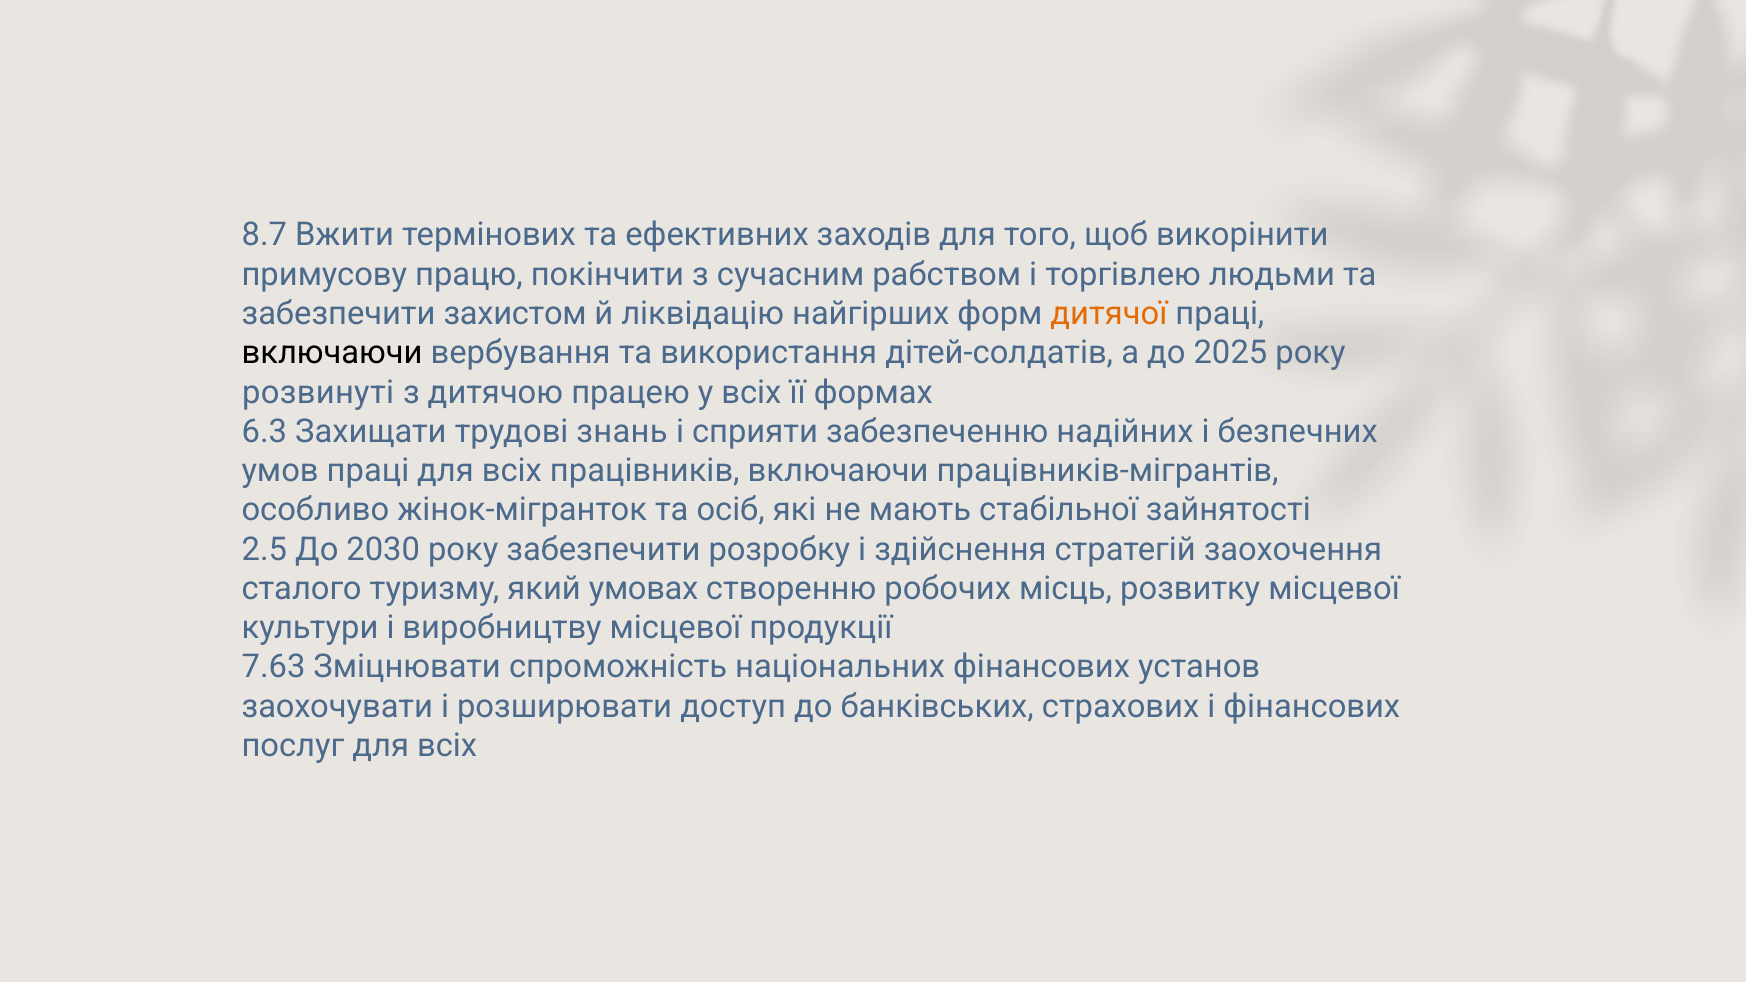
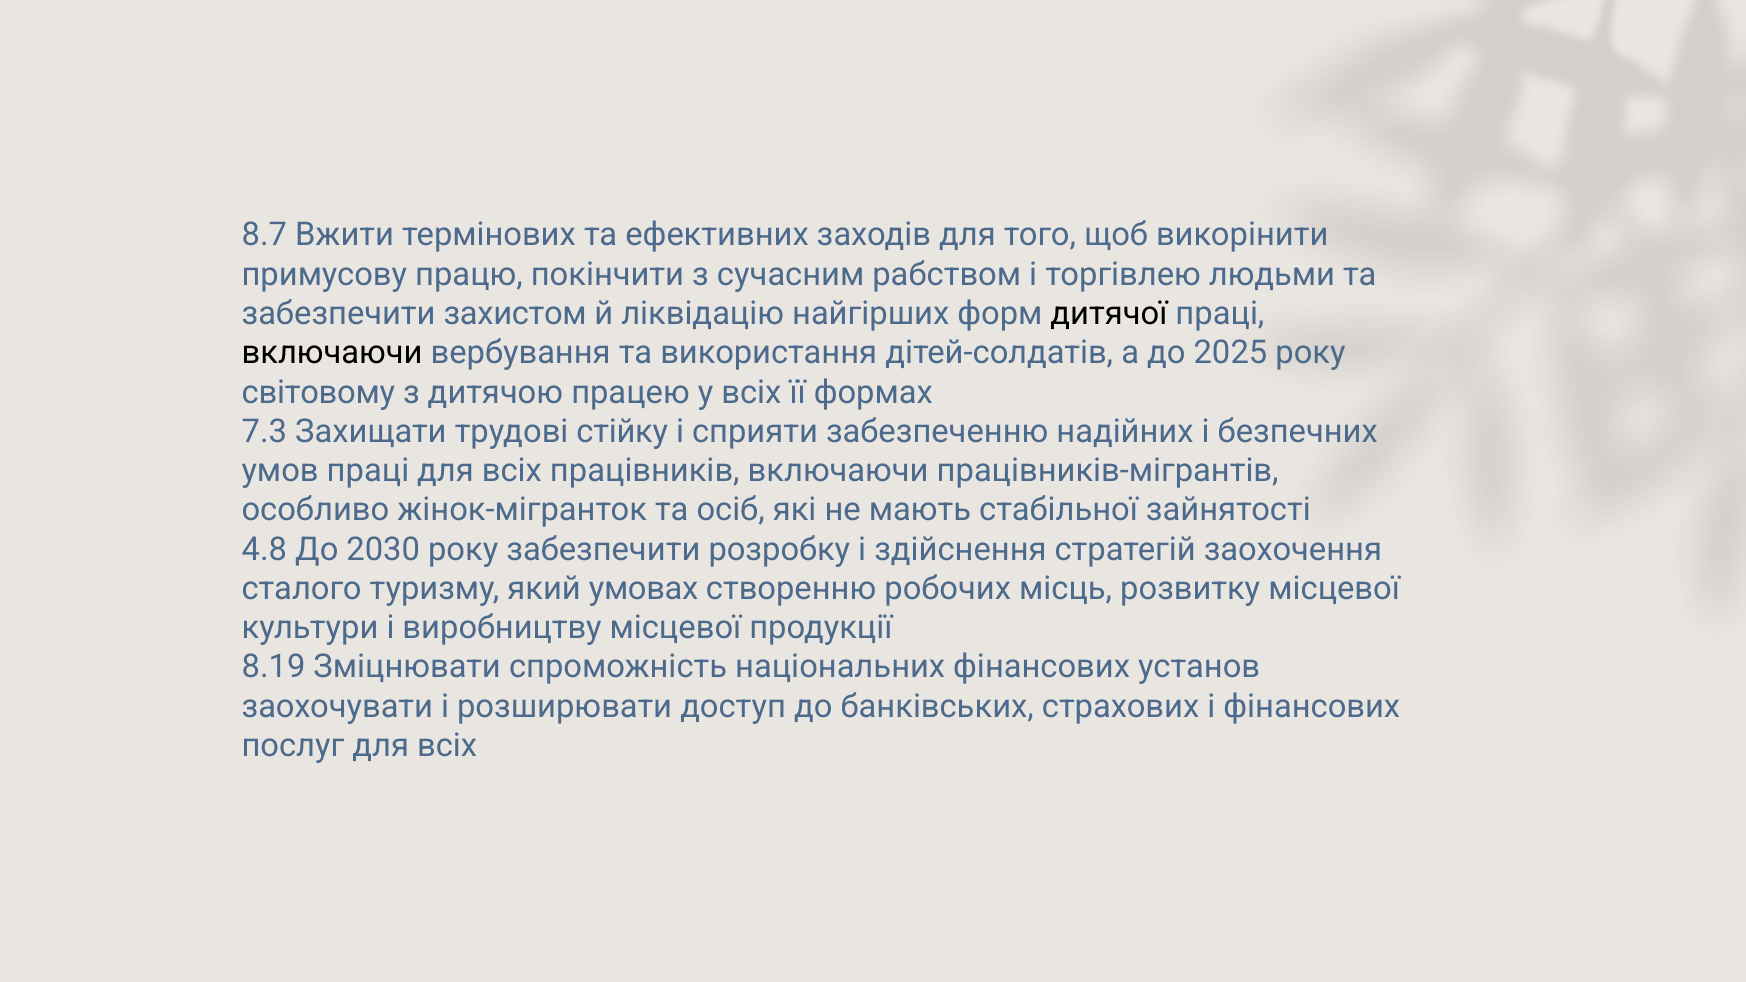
дитячої colour: orange -> black
розвинуті: розвинуті -> світовому
6.3: 6.3 -> 7.3
знань: знань -> стійку
2.5: 2.5 -> 4.8
7.63: 7.63 -> 8.19
